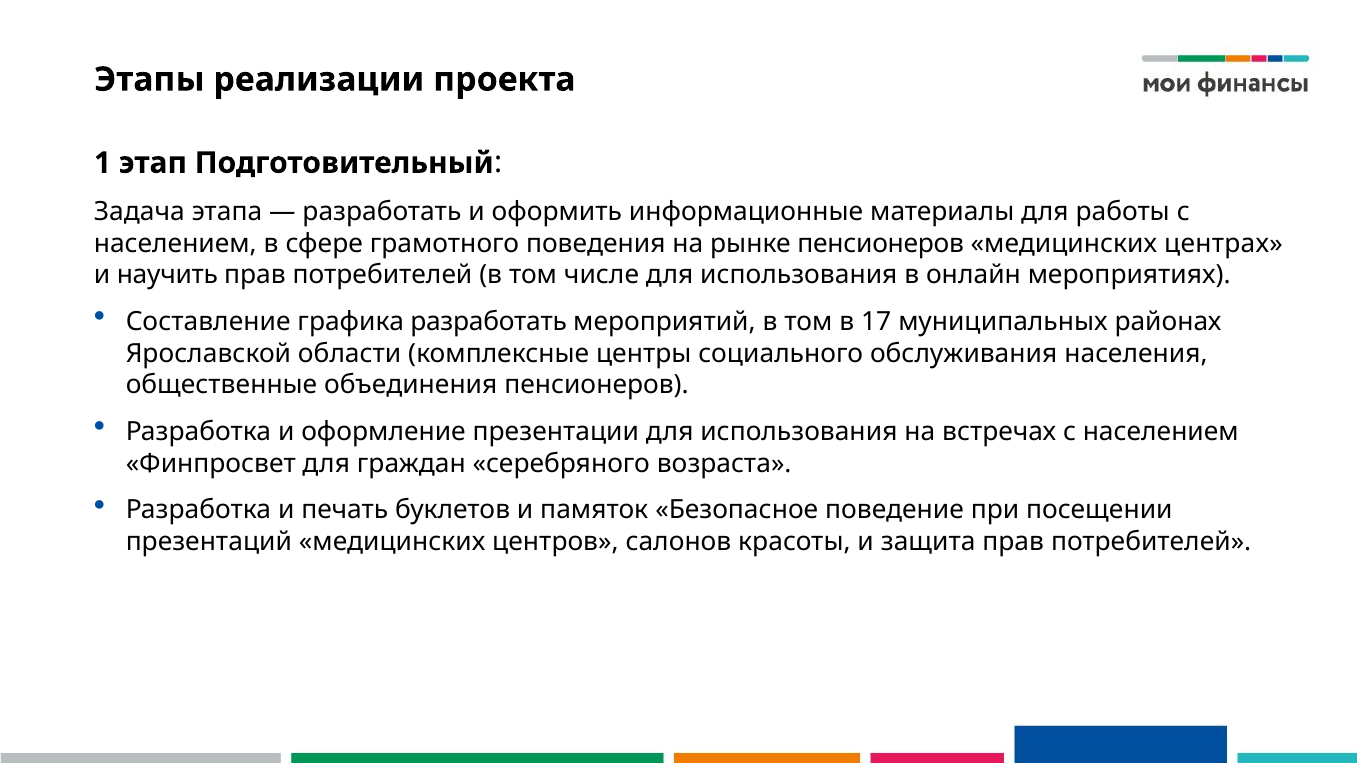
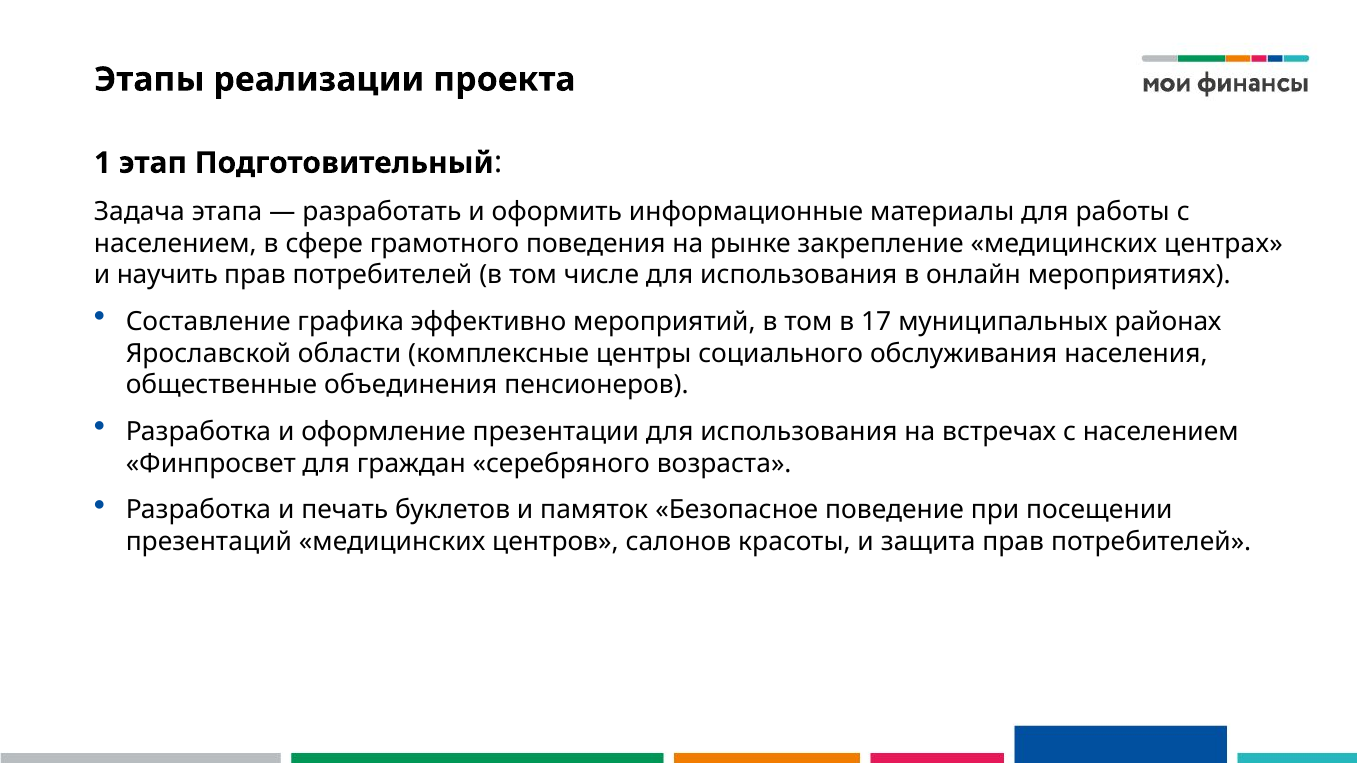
рынке пенсионеров: пенсионеров -> закрепление
графика разработать: разработать -> эффективно
